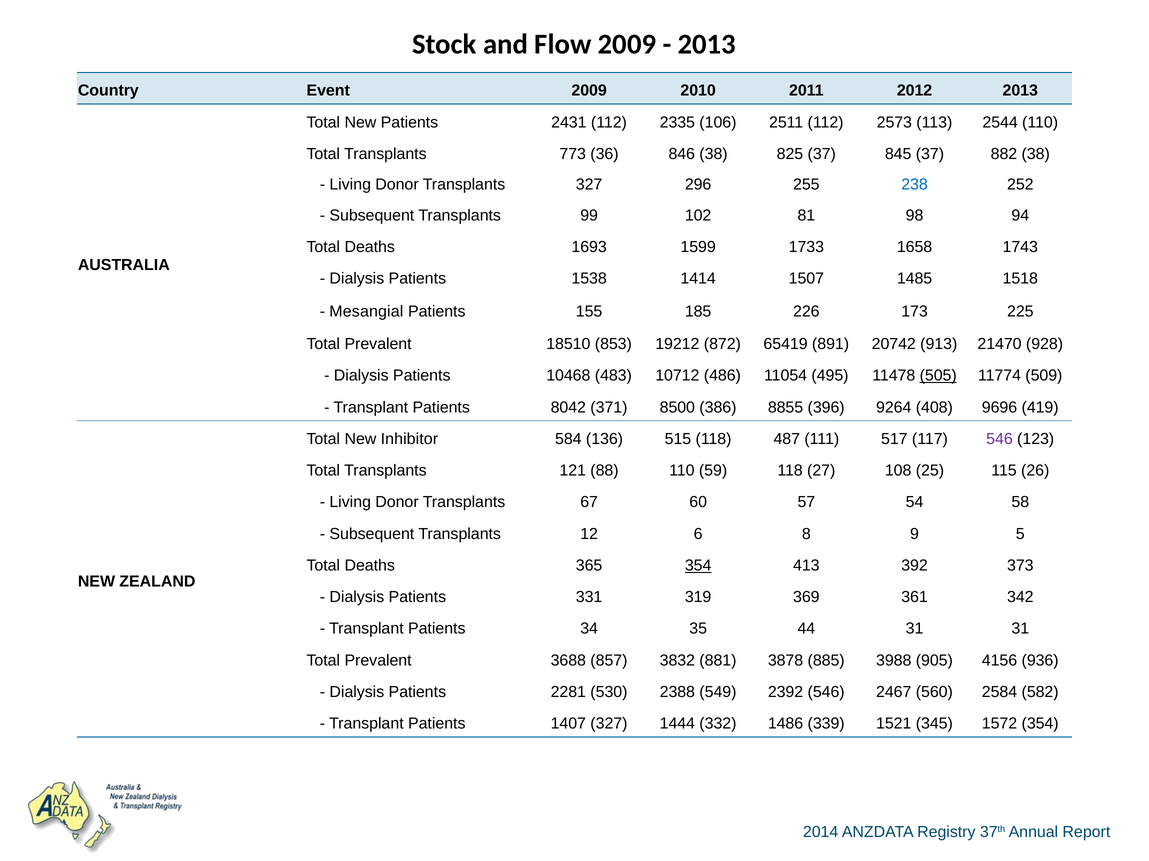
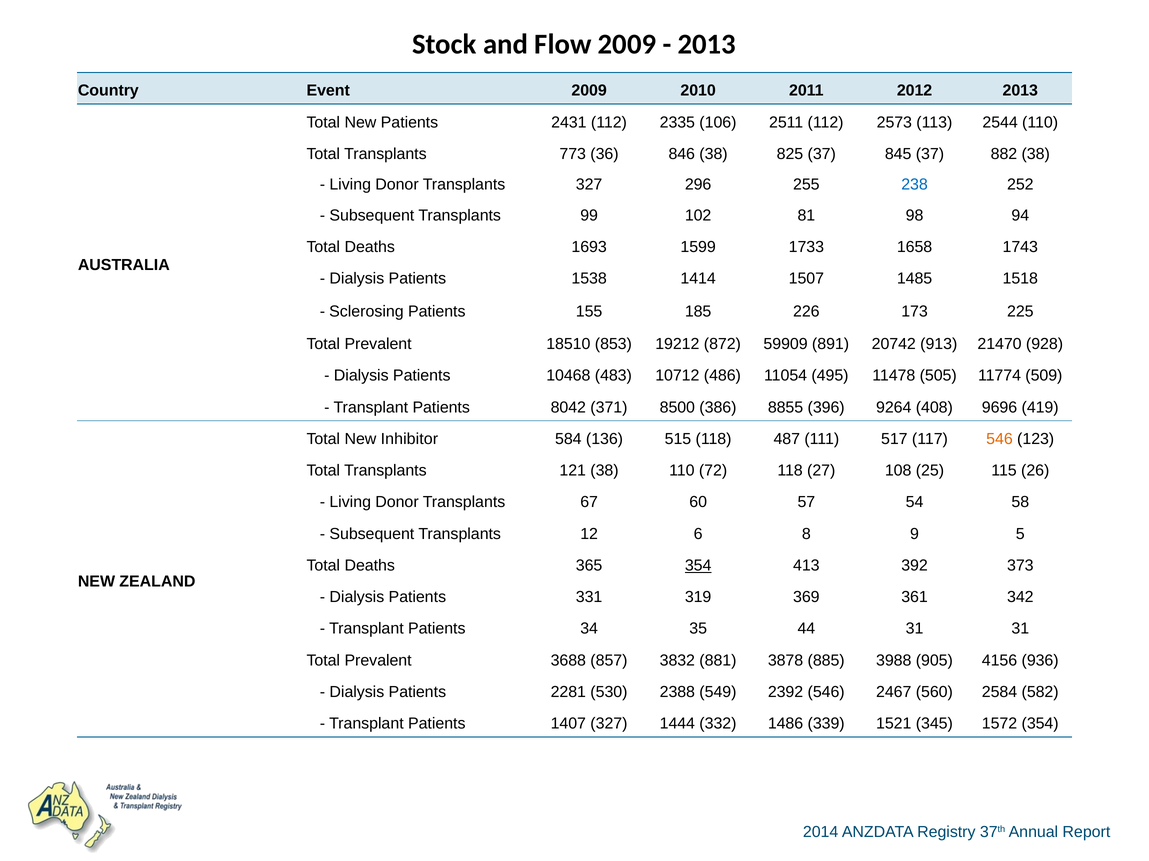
Mesangial: Mesangial -> Sclerosing
65419: 65419 -> 59909
505 underline: present -> none
546 at (1000, 439) colour: purple -> orange
121 88: 88 -> 38
59: 59 -> 72
